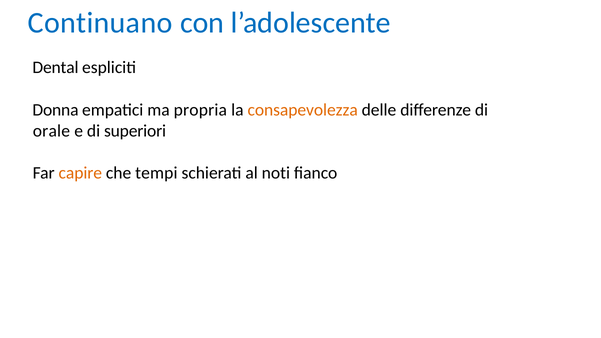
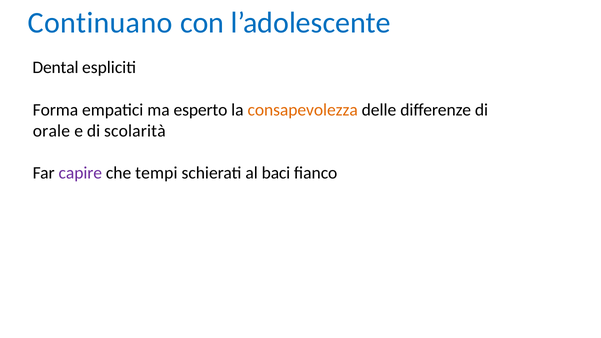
Donna: Donna -> Forma
propria: propria -> esperto
superiori: superiori -> scolarità
capire colour: orange -> purple
noti: noti -> baci
